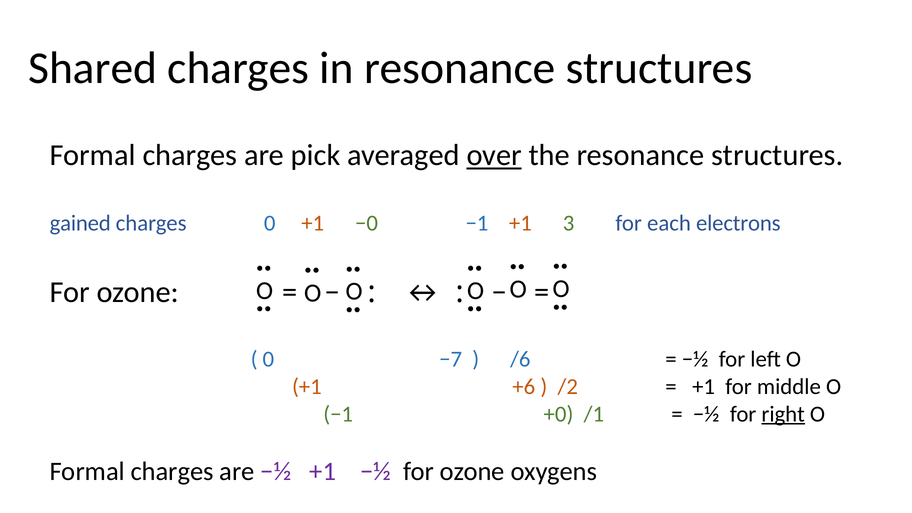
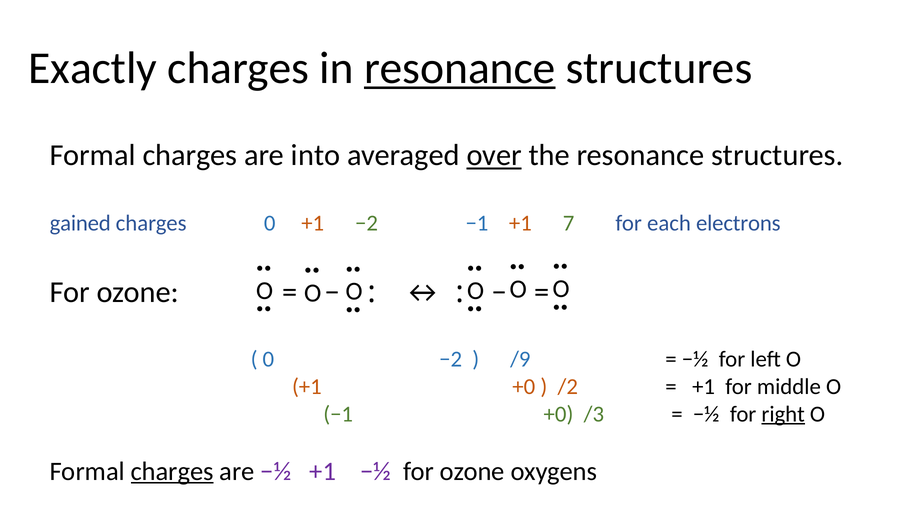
Shared: Shared -> Exactly
resonance at (460, 68) underline: none -> present
pick: pick -> into
+1 −0: −0 -> −2
3: 3 -> 7
0 −7: −7 -> −2
/6: /6 -> /9
+1 +6: +6 -> +0
/1: /1 -> /3
charges at (172, 471) underline: none -> present
